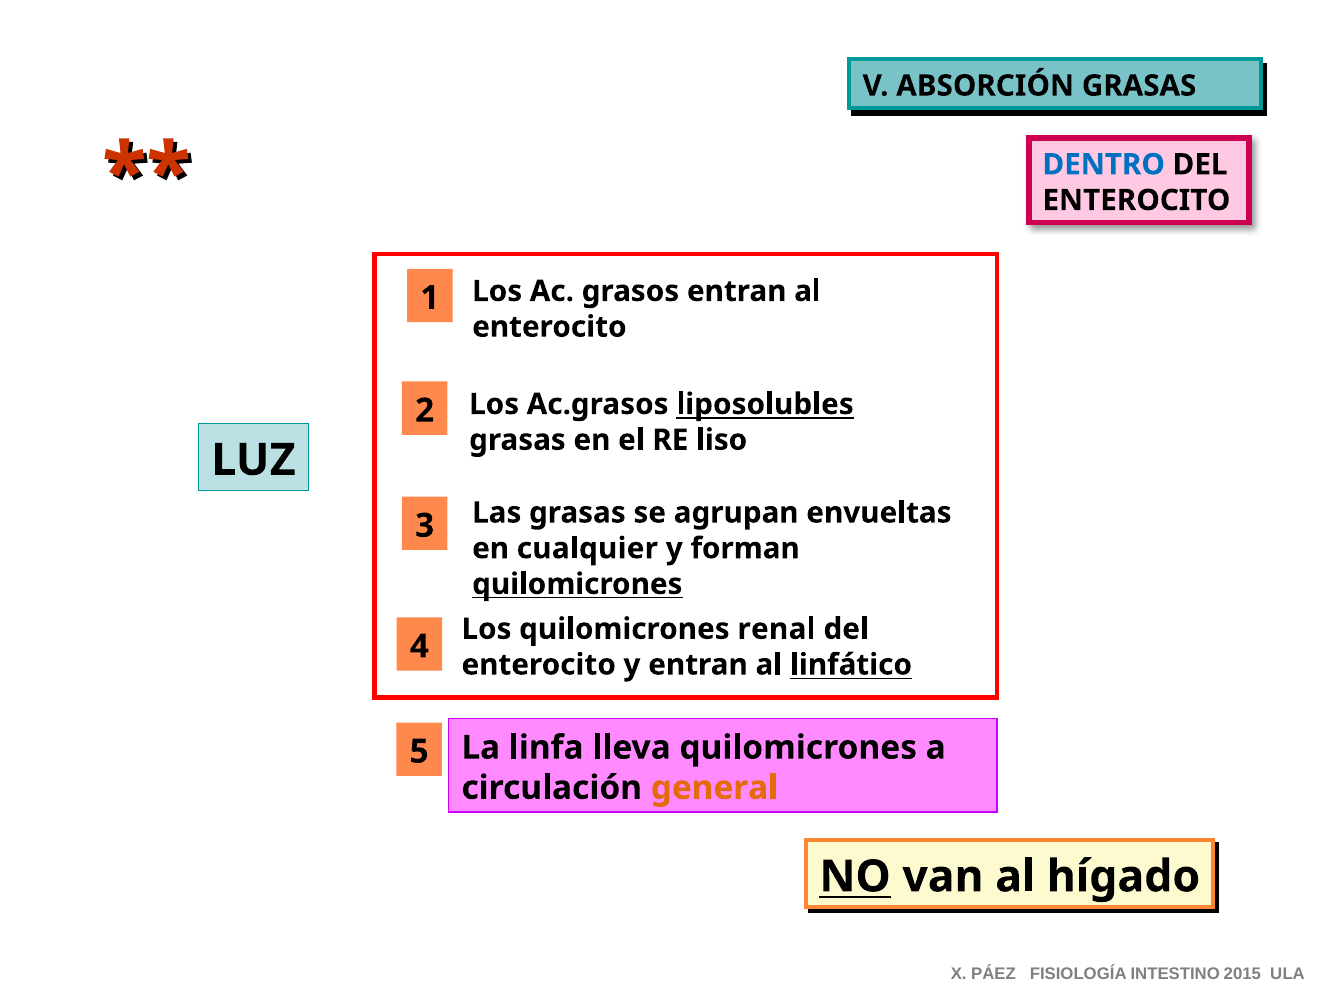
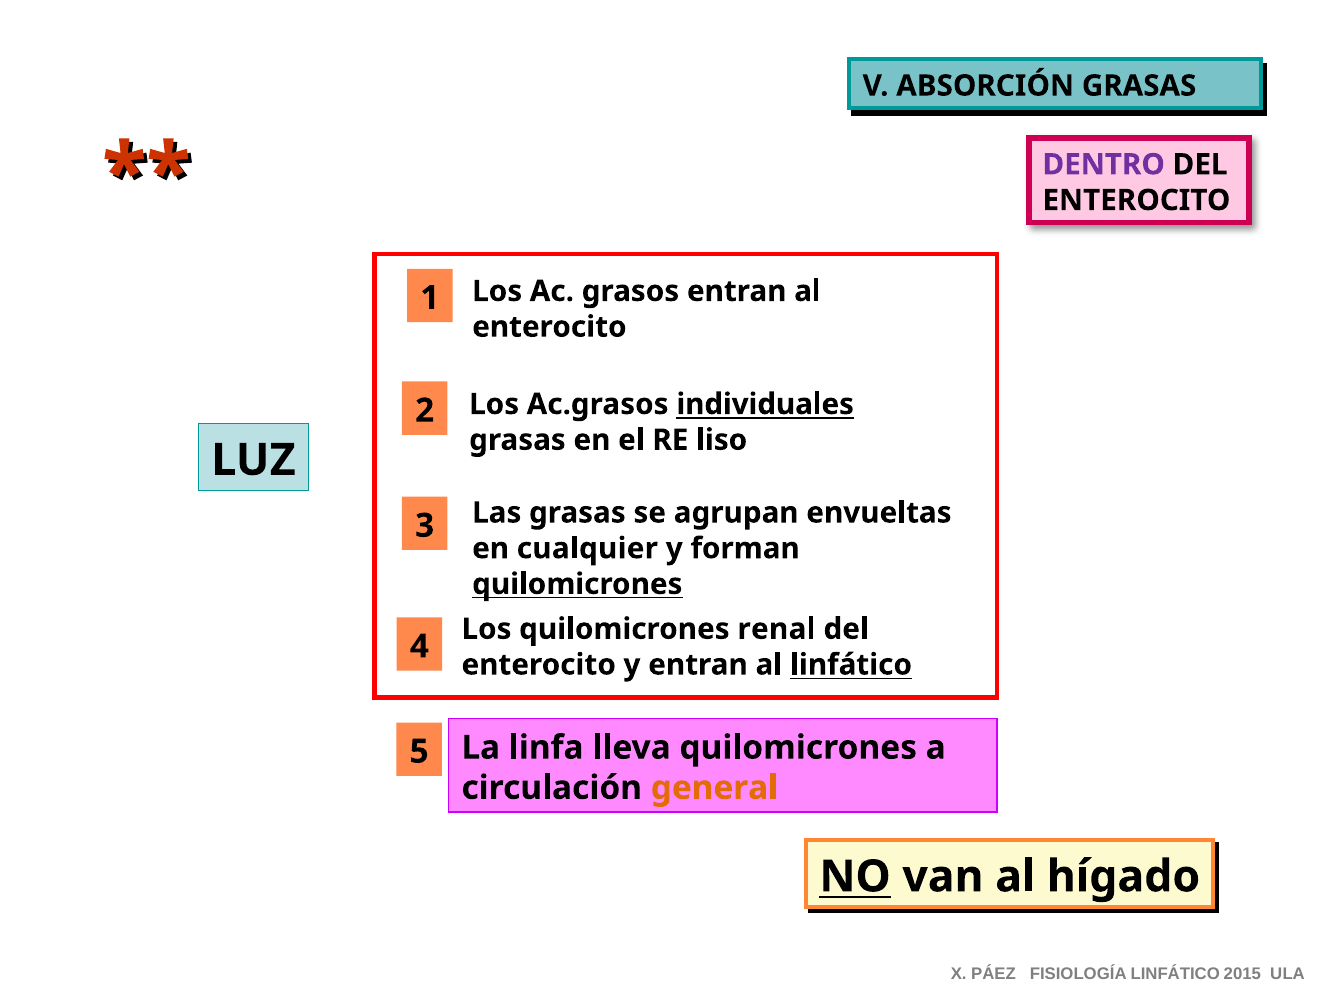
DENTRO colour: blue -> purple
liposolubles: liposolubles -> individuales
FISIOLOGÍA INTESTINO: INTESTINO -> LINFÁTICO
